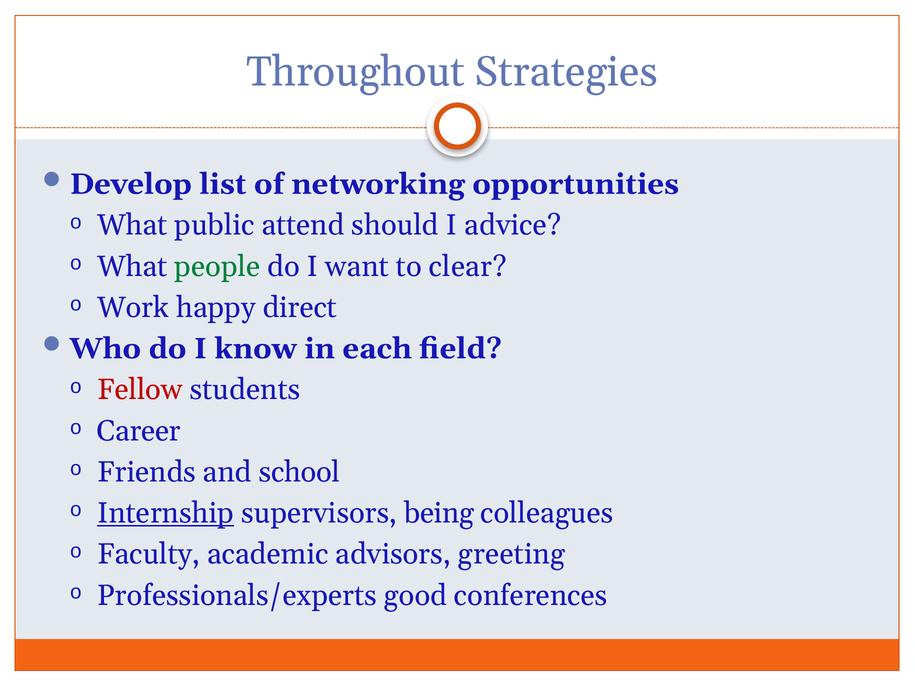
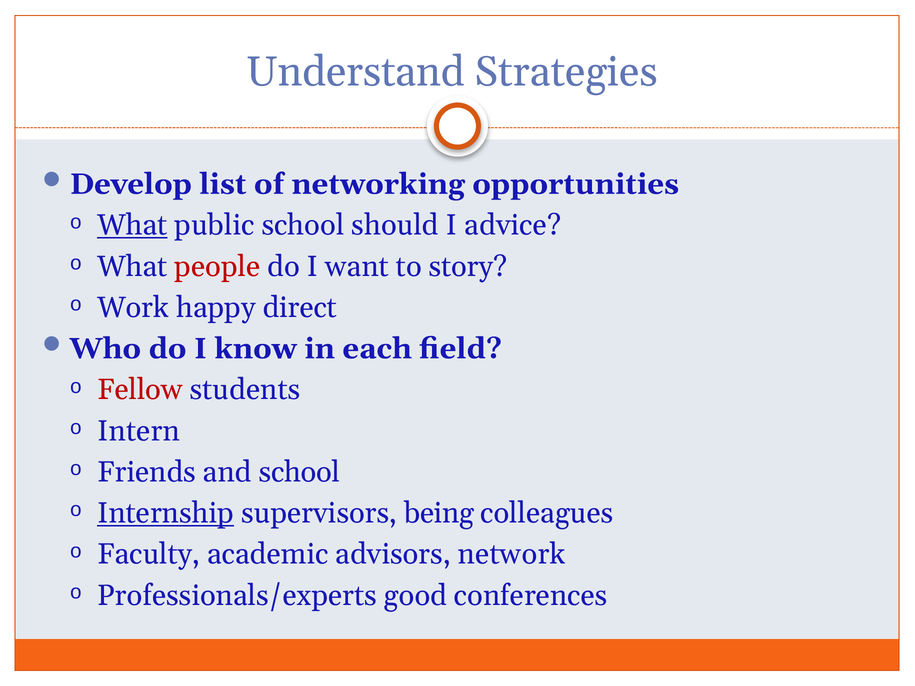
Throughout: Throughout -> Understand
What at (132, 225) underline: none -> present
public attend: attend -> school
people colour: green -> red
clear: clear -> story
Career: Career -> Intern
greeting: greeting -> network
